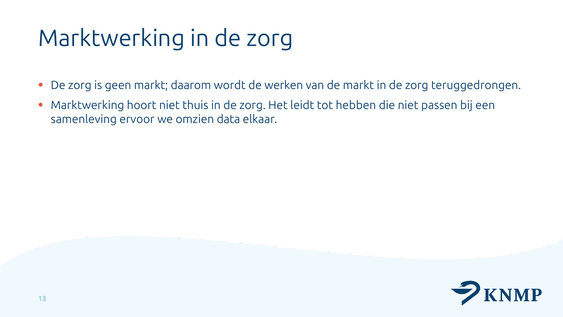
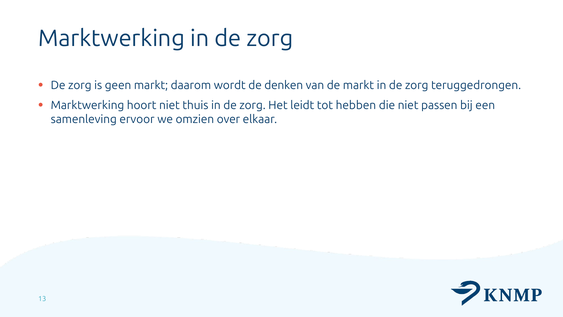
werken: werken -> denken
data: data -> over
